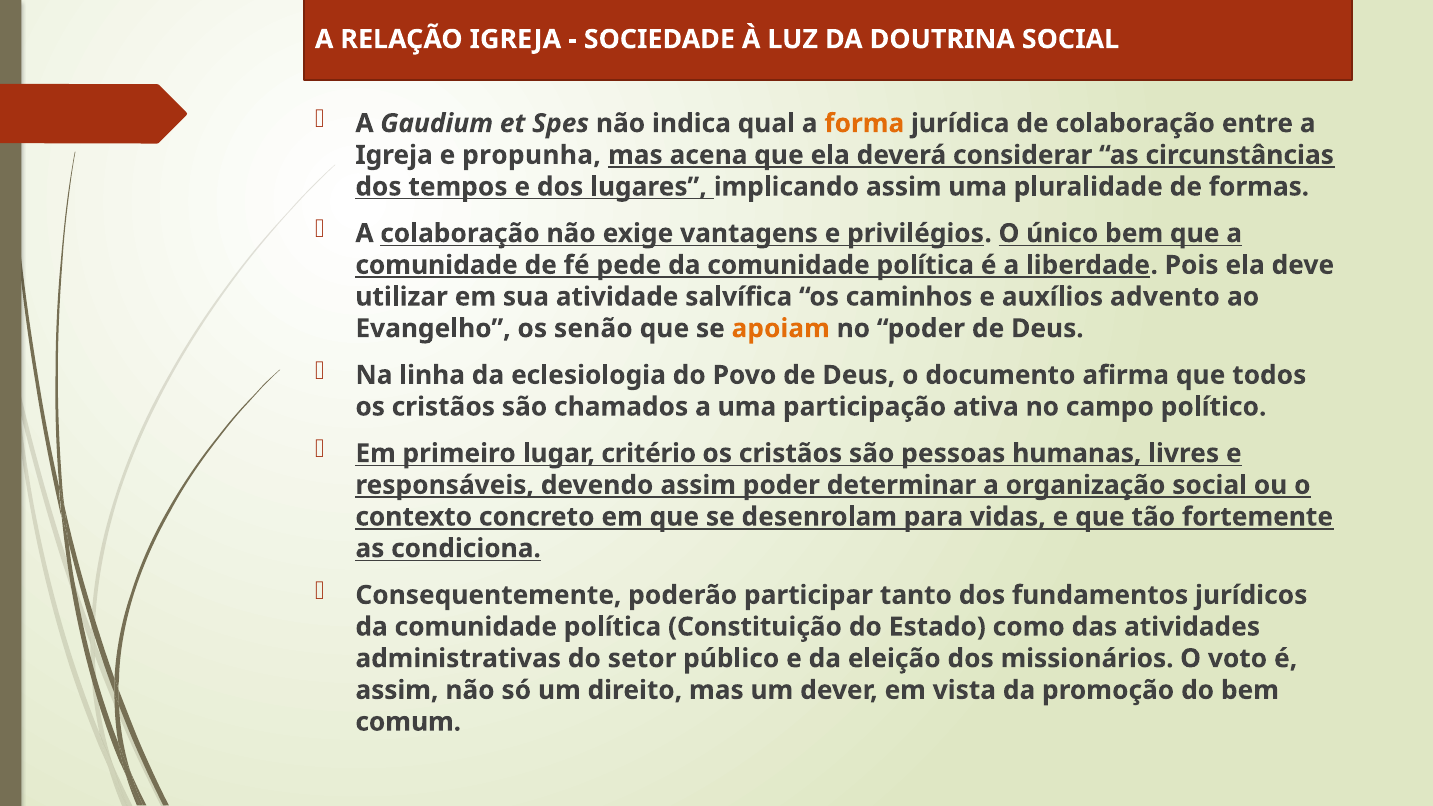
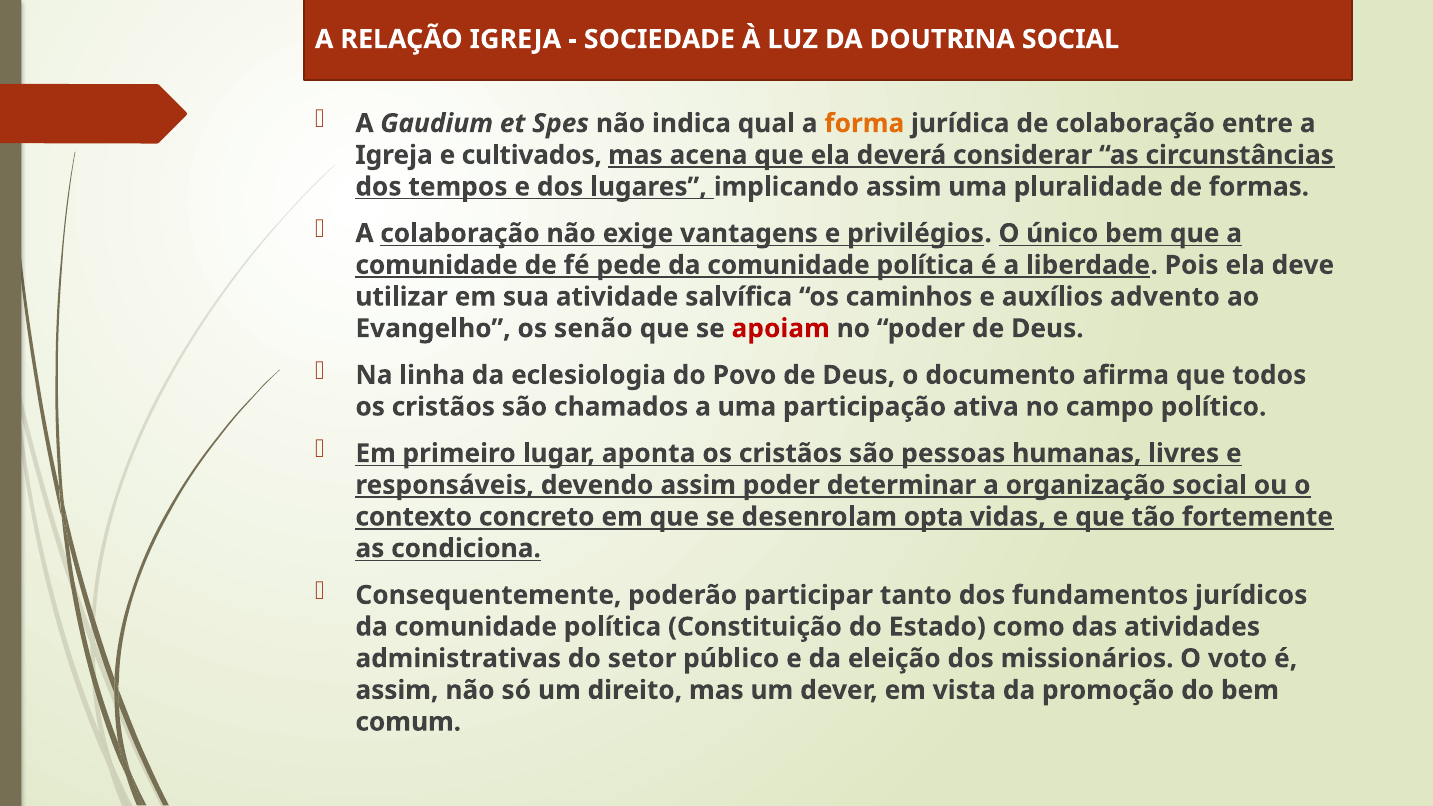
propunha: propunha -> cultivados
apoiam colour: orange -> red
critério: critério -> aponta
para: para -> opta
